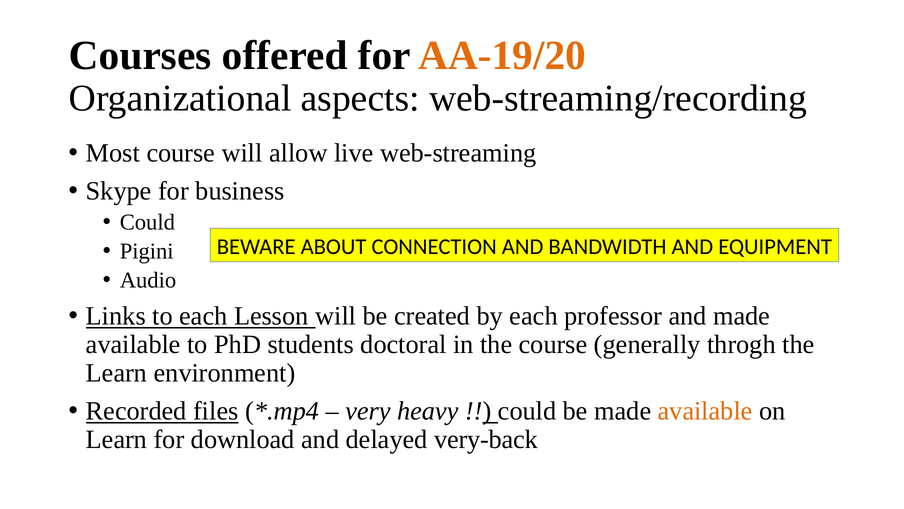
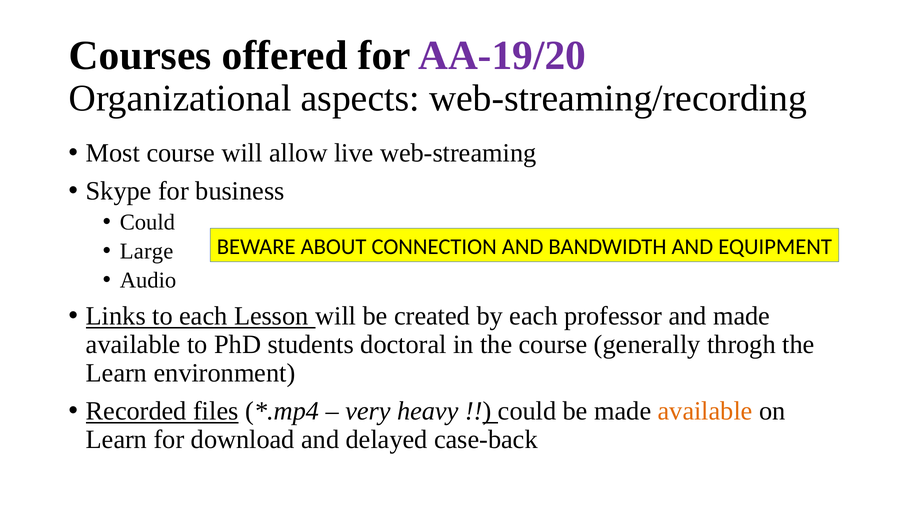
AA-19/20 colour: orange -> purple
Pigini: Pigini -> Large
very-back: very-back -> case-back
